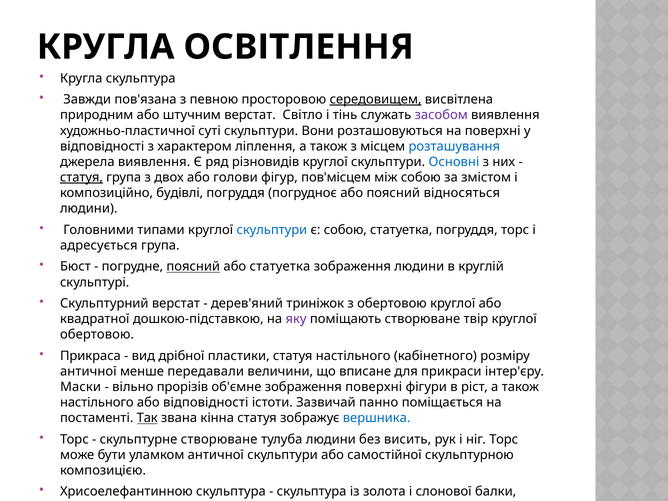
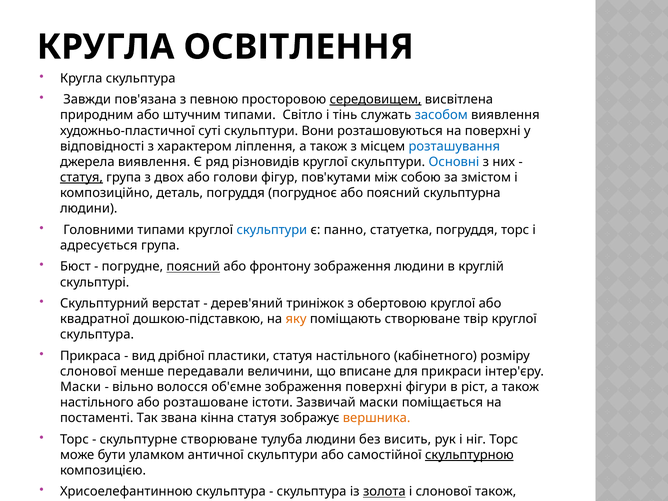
штучним верстат: верстат -> типами
засобом colour: purple -> blue
пов'місцем: пов'місцем -> пов'кутами
будівлі: будівлі -> деталь
відносяться: відносяться -> скульптурна
є собою: собою -> панно
або статуетка: статуетка -> фронтону
яку colour: purple -> orange
обертовою at (97, 335): обертовою -> скульптура
античної at (88, 371): античної -> слонової
вільно прорізів: прорізів -> волосся
або відповідності: відповідності -> розташоване
Зазвичай панно: панно -> маски
Так underline: present -> none
вершника colour: blue -> orange
скульптурною underline: none -> present
золота at (384, 492) underline: none -> present
слонової балки: балки -> також
